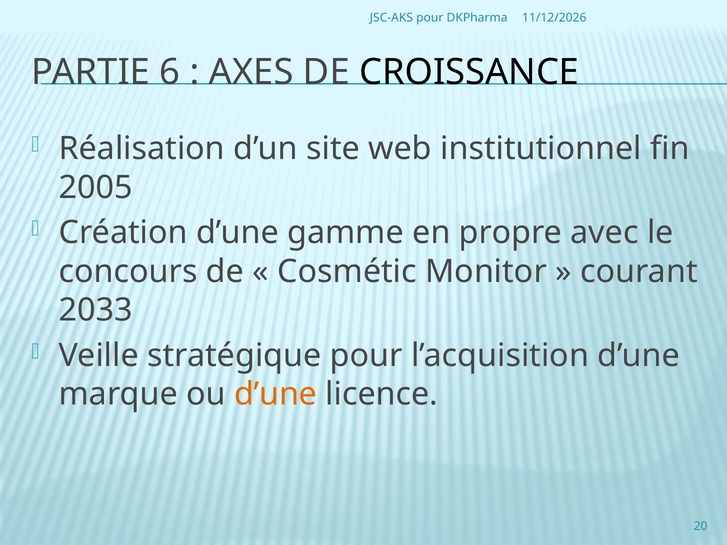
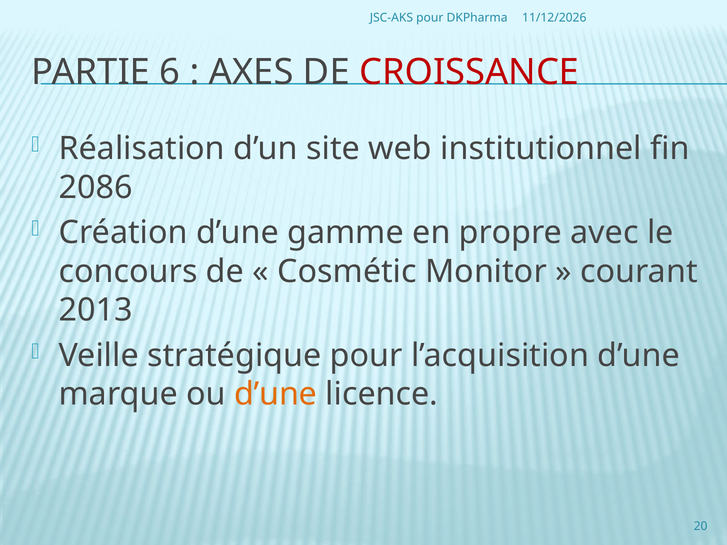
CROISSANCE colour: black -> red
2005: 2005 -> 2086
2033: 2033 -> 2013
